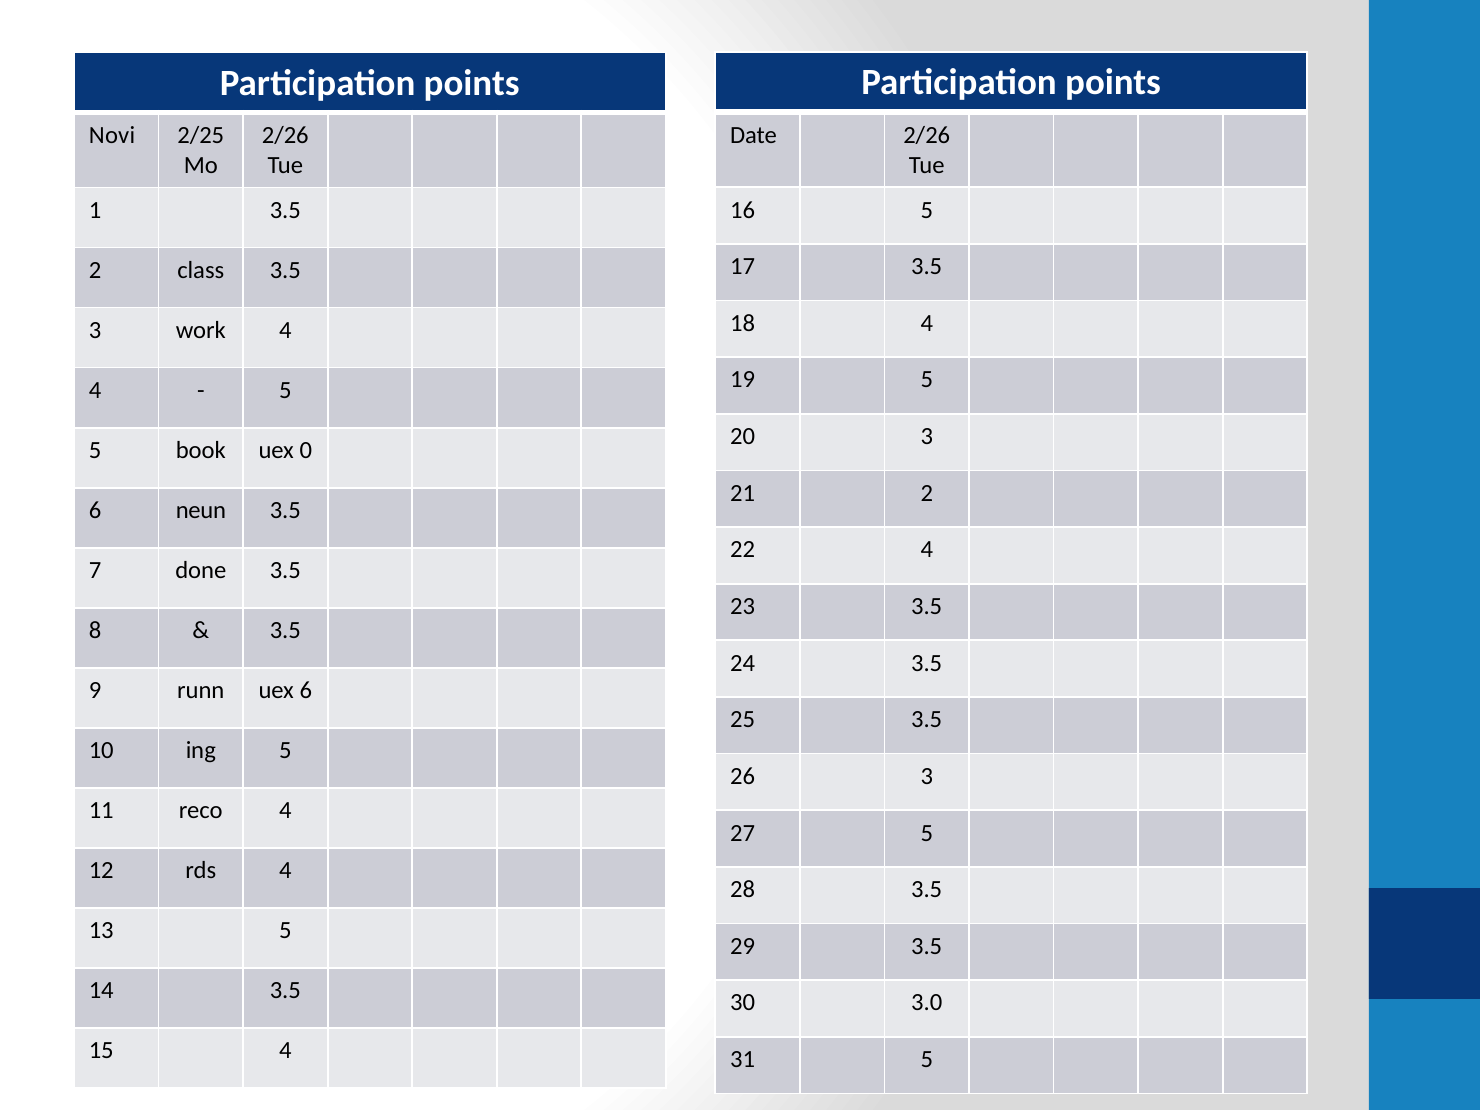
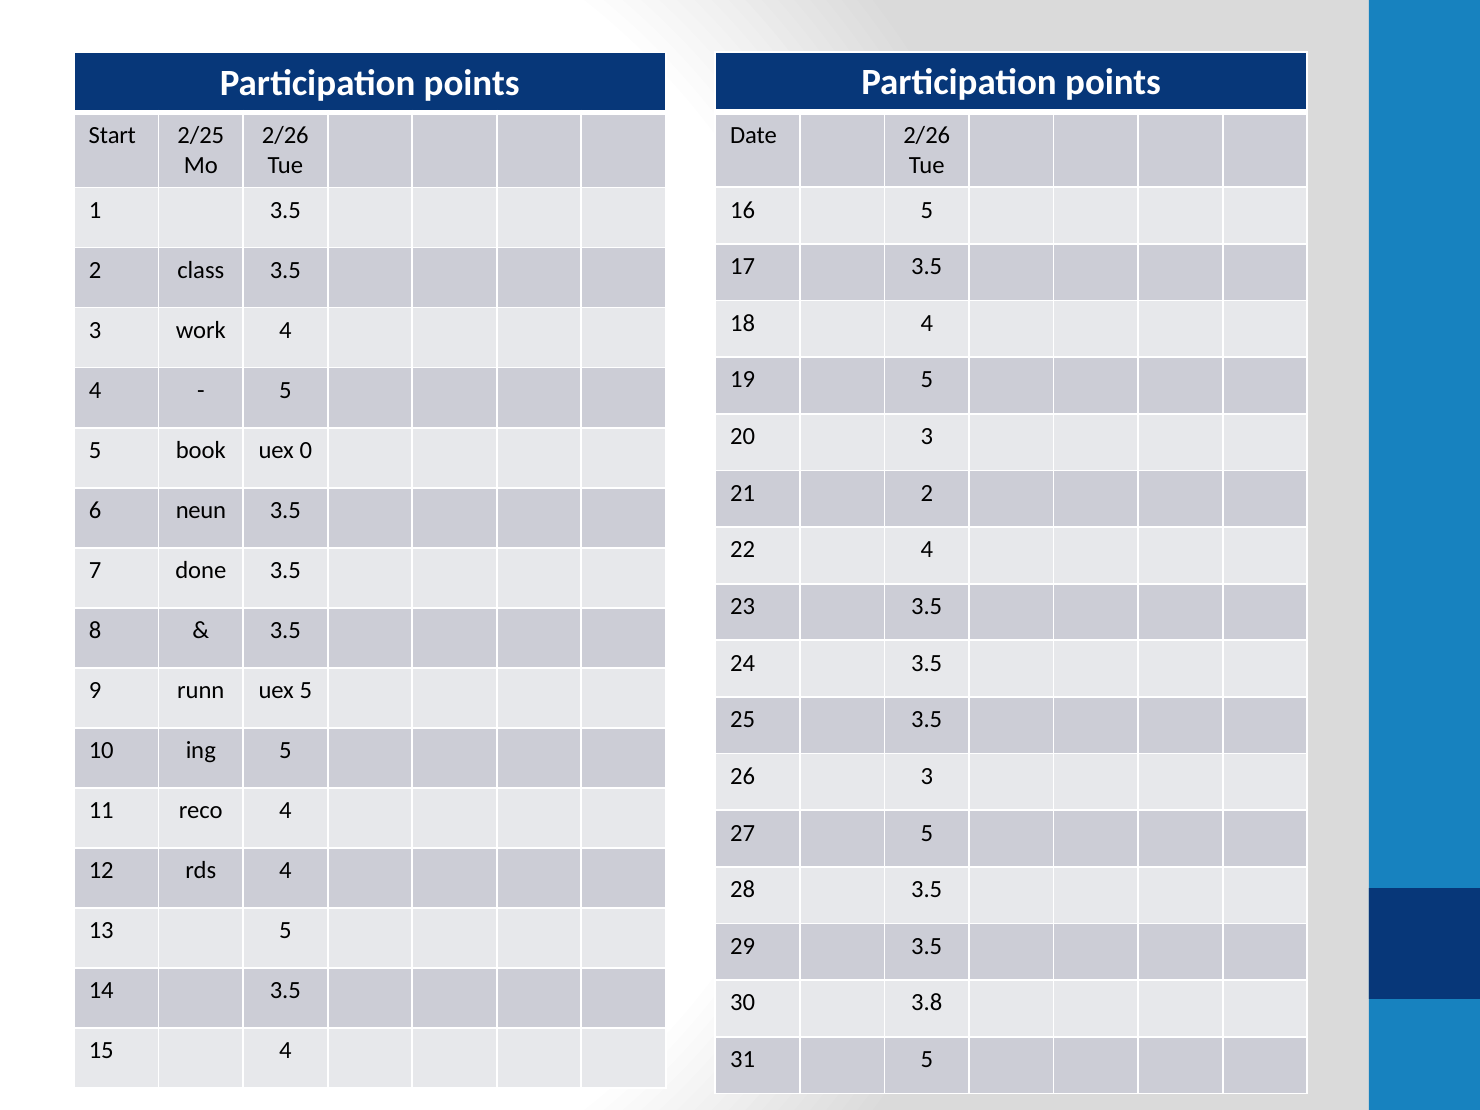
Novi: Novi -> Start
uex 6: 6 -> 5
3.0: 3.0 -> 3.8
